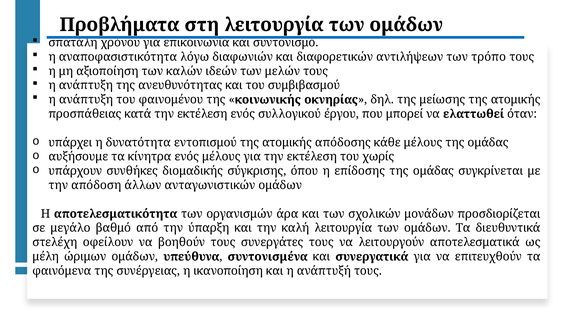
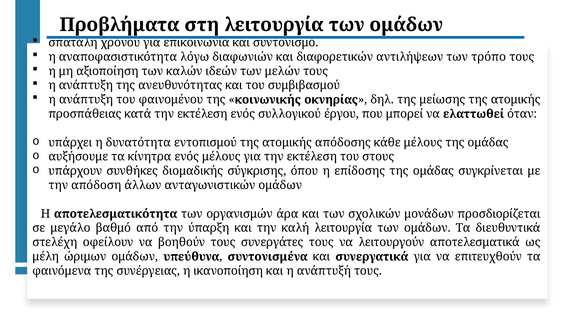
χωρίς: χωρίς -> στους
